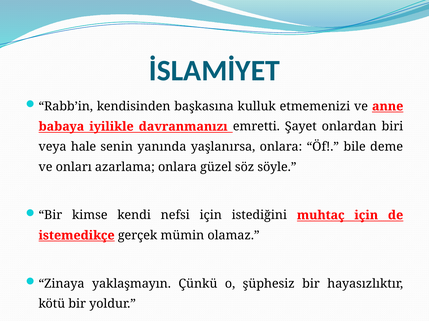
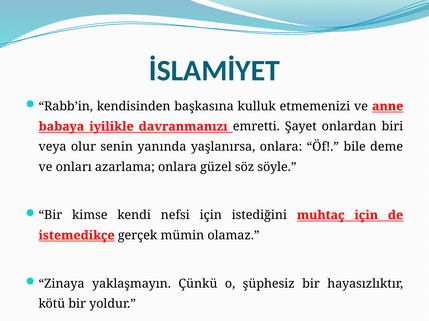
hale: hale -> olur
